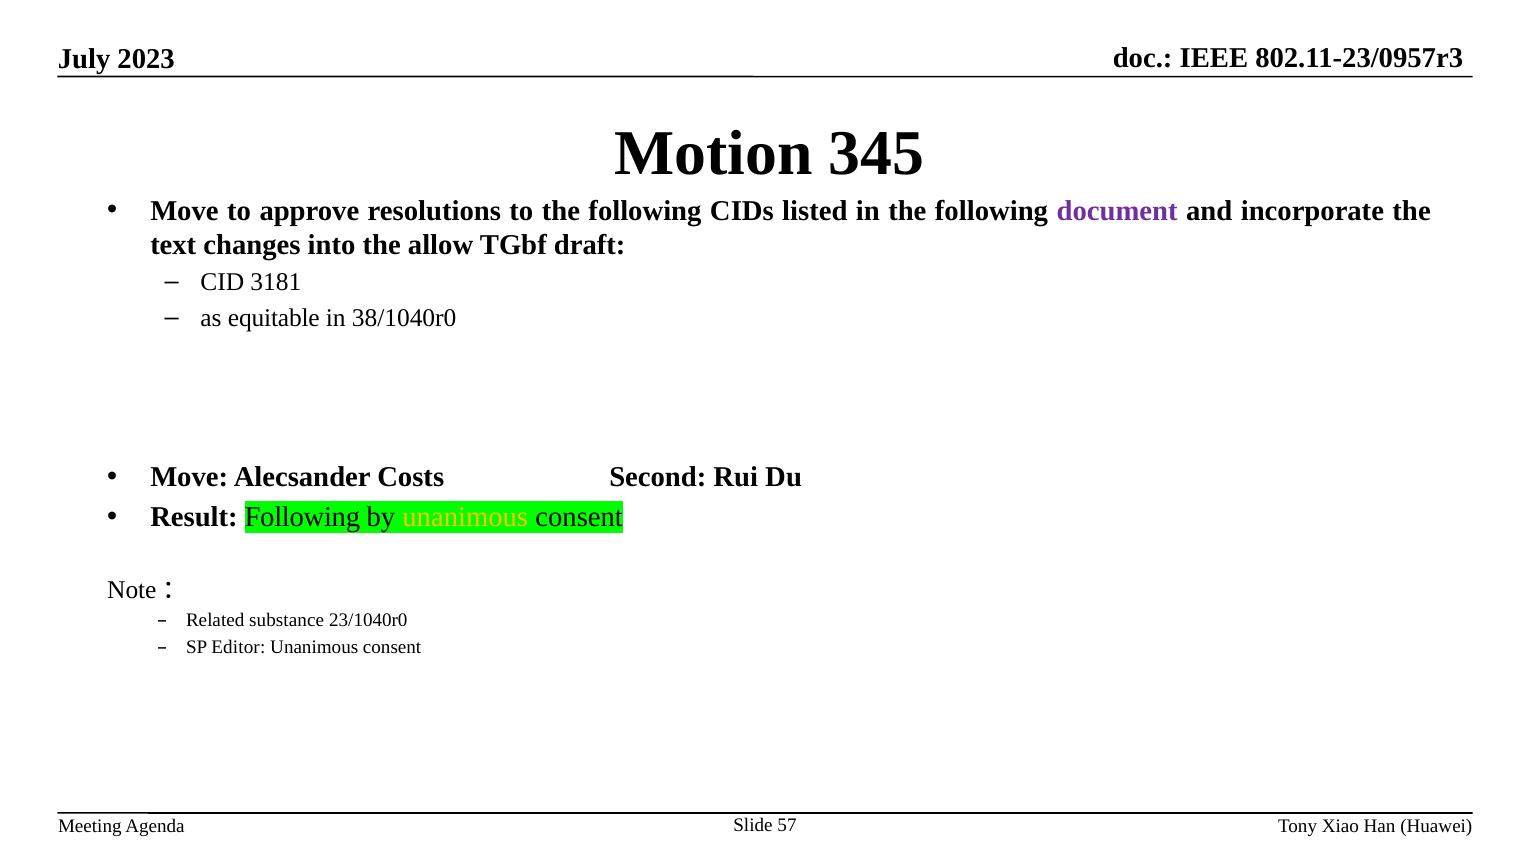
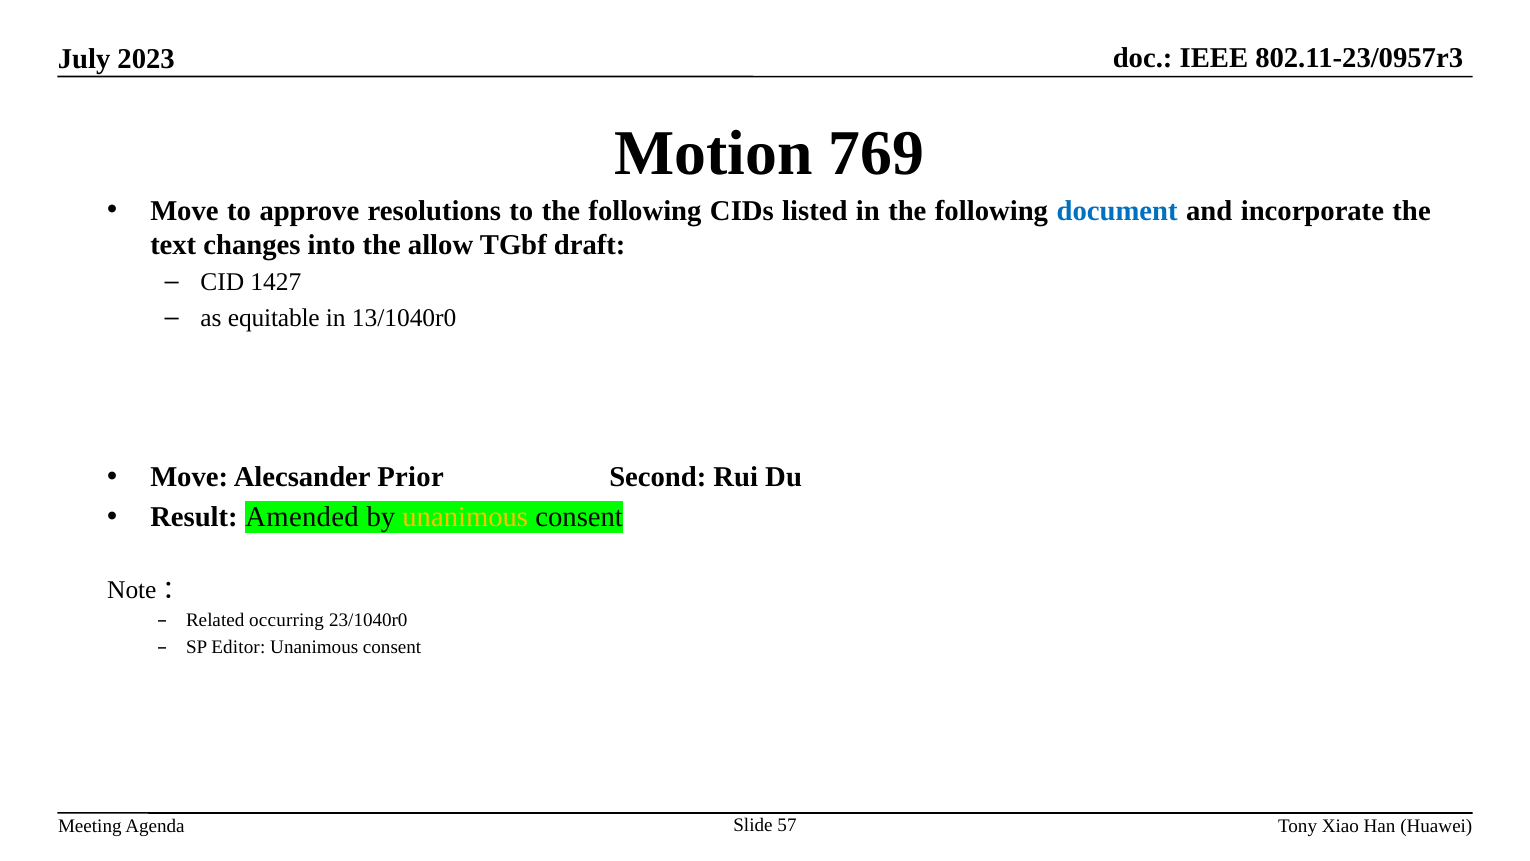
345: 345 -> 769
document colour: purple -> blue
3181: 3181 -> 1427
38/1040r0: 38/1040r0 -> 13/1040r0
Costs: Costs -> Prior
Result Following: Following -> Amended
substance: substance -> occurring
